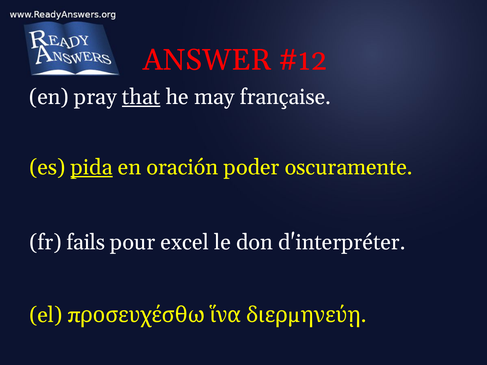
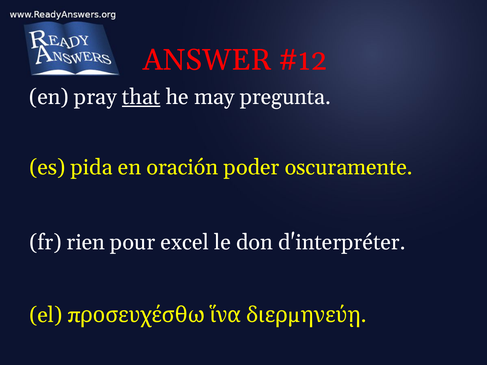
française: française -> pregunta
pida underline: present -> none
fails: fails -> rien
